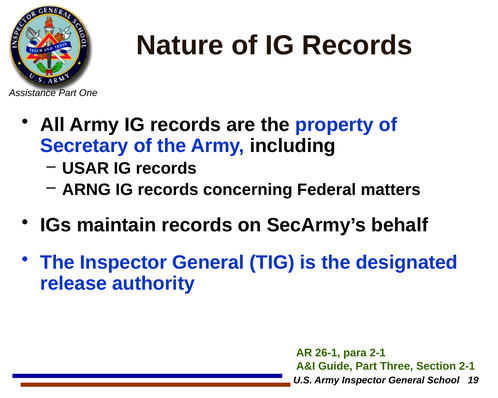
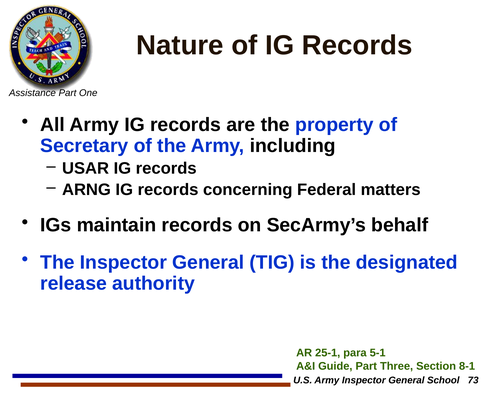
26-1: 26-1 -> 25-1
para 2-1: 2-1 -> 5-1
Section 2-1: 2-1 -> 8-1
19: 19 -> 73
